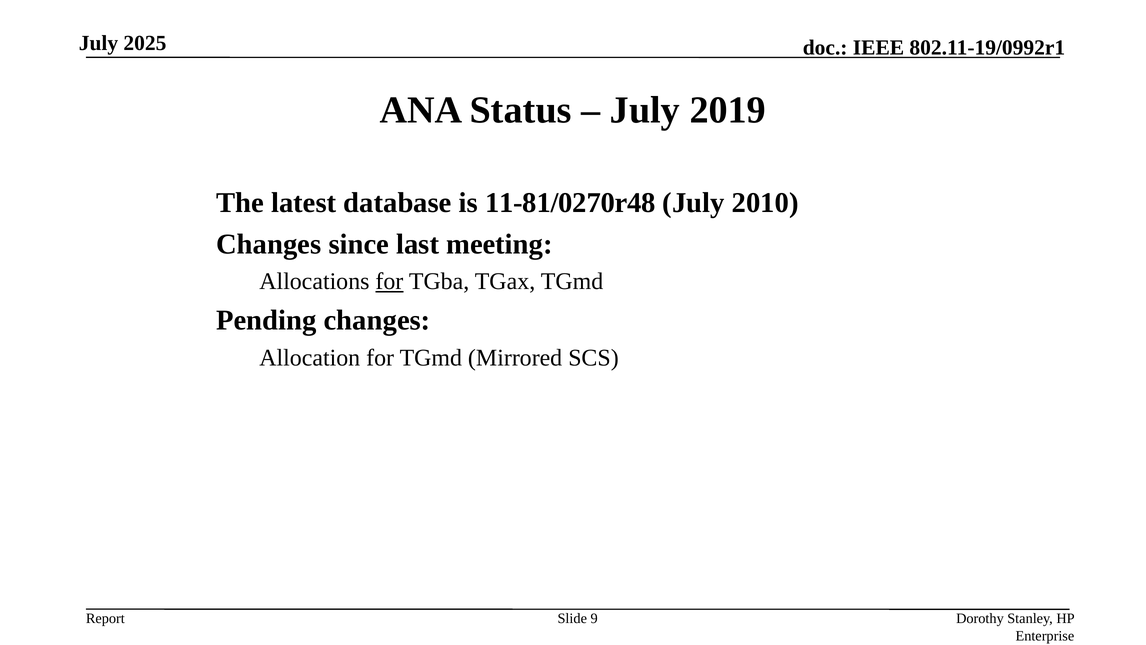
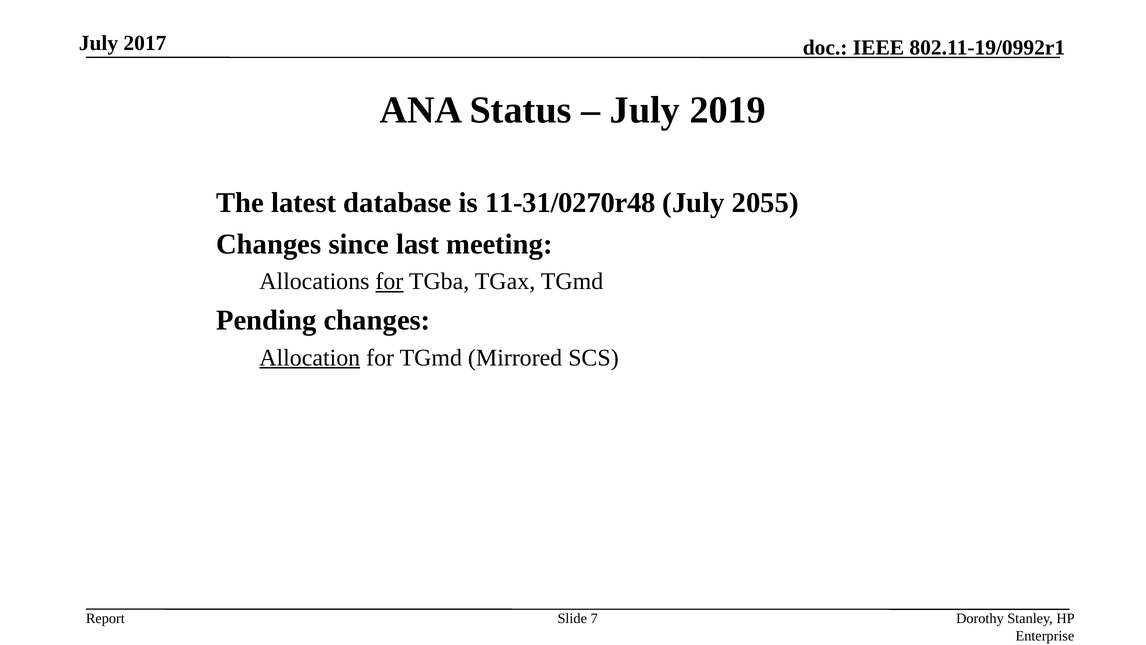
2025: 2025 -> 2017
11-81/0270r48: 11-81/0270r48 -> 11-31/0270r48
2010: 2010 -> 2055
Allocation underline: none -> present
9: 9 -> 7
